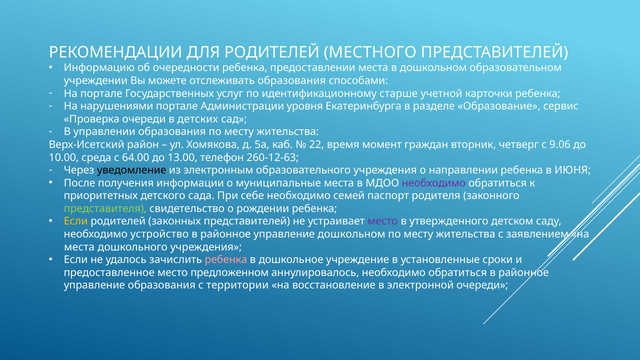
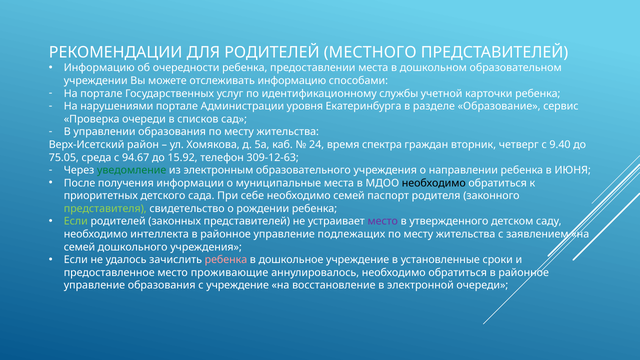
отслеживать образования: образования -> информацию
старше: старше -> службы
детских: детских -> списков
22: 22 -> 24
момент: момент -> спектра
9.06: 9.06 -> 9.40
10.00: 10.00 -> 75.05
64.00: 64.00 -> 94.67
13.00: 13.00 -> 15.92
260-12-63: 260-12-63 -> 309-12-63
уведомление colour: black -> green
необходимо at (434, 183) colour: purple -> black
Если at (76, 221) colour: yellow -> light green
устройство: устройство -> интеллекта
управление дошкольном: дошкольном -> подлежащих
места at (79, 247): места -> семей
предложенном: предложенном -> проживающие
с территории: территории -> учреждение
